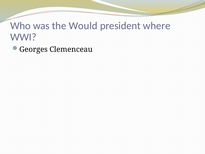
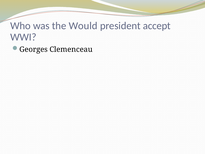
where: where -> accept
